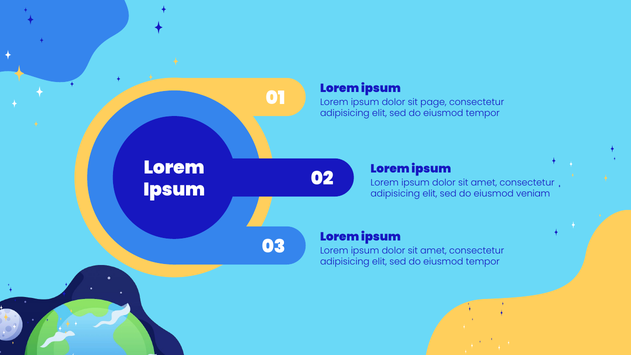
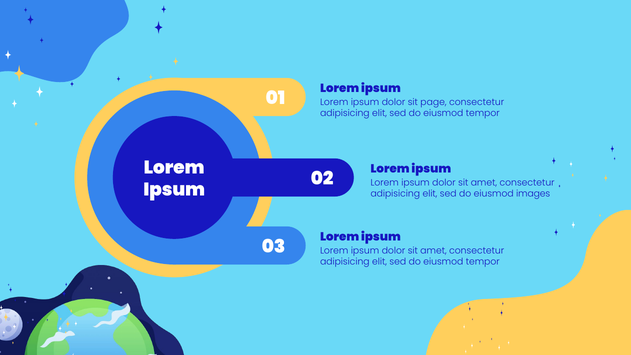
veniam: veniam -> images
